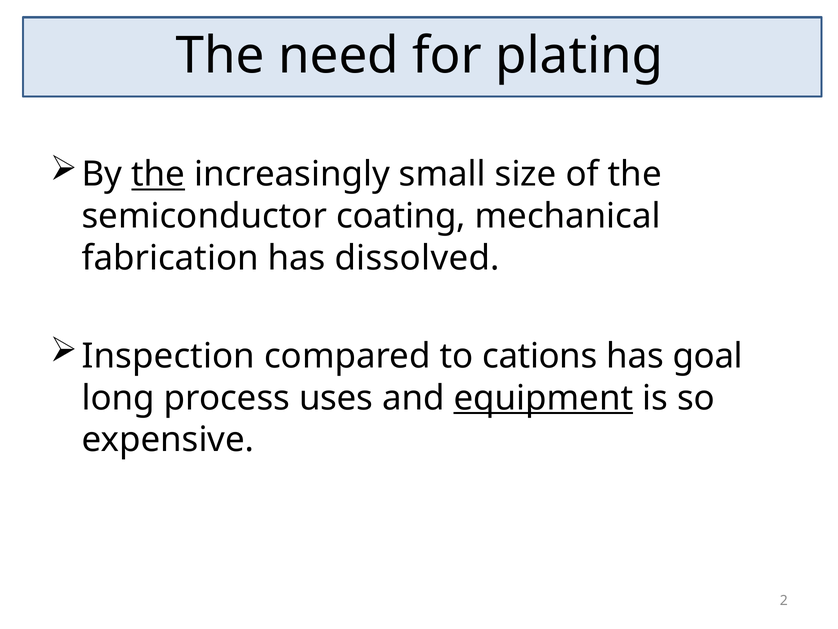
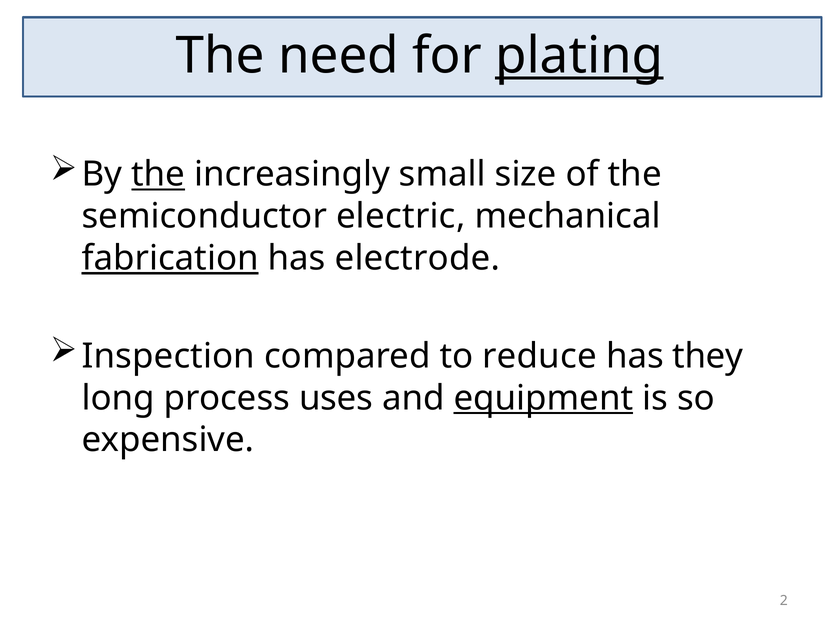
plating underline: none -> present
coating: coating -> electric
fabrication underline: none -> present
dissolved: dissolved -> electrode
cations: cations -> reduce
goal: goal -> they
